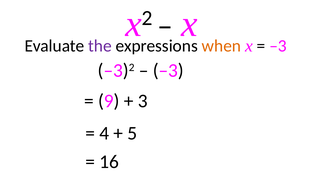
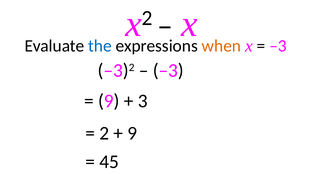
the colour: purple -> blue
4 at (104, 133): 4 -> 2
5 at (132, 133): 5 -> 9
16: 16 -> 45
